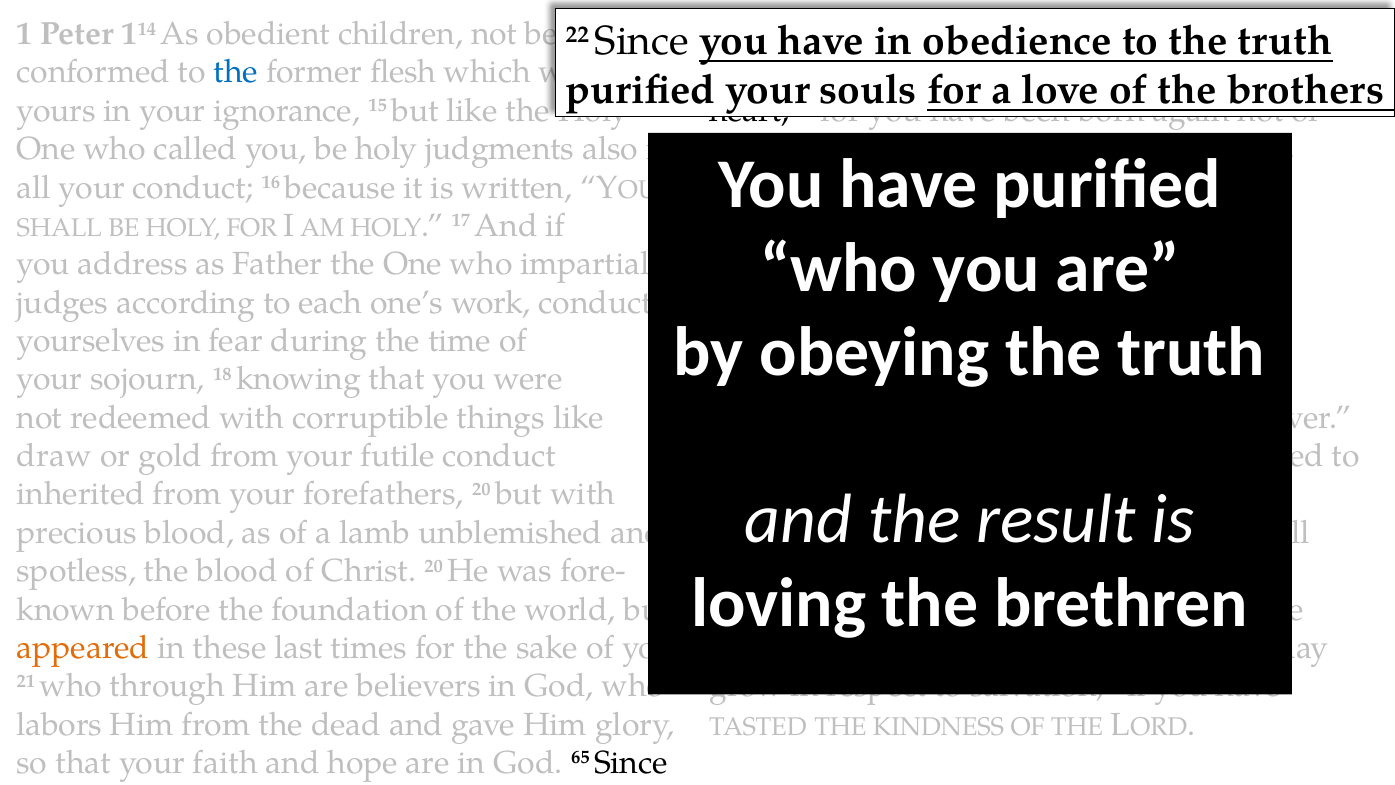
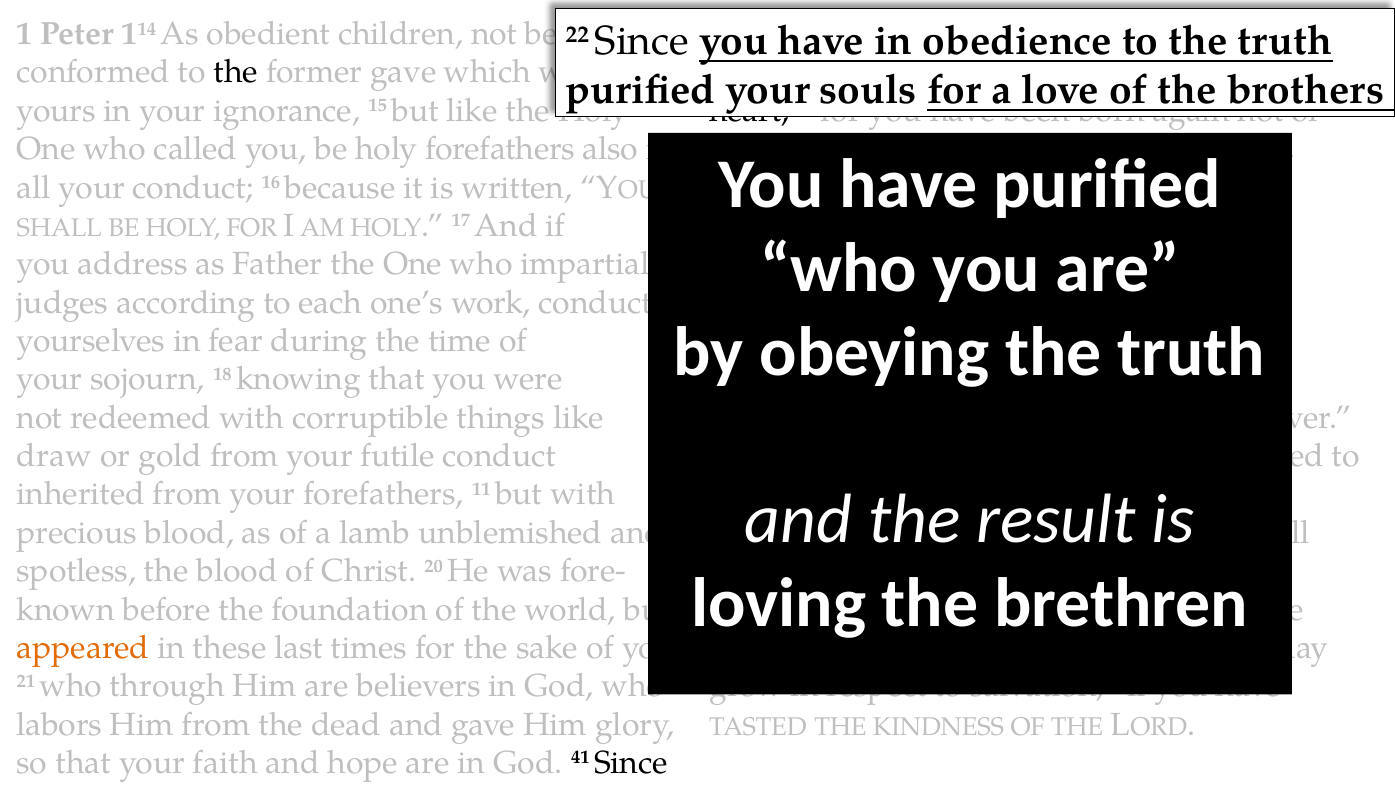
the at (236, 72) colour: blue -> black
former flesh: flesh -> gave
holy judgments: judgments -> forefathers
forefathers 20: 20 -> 11
65: 65 -> 41
